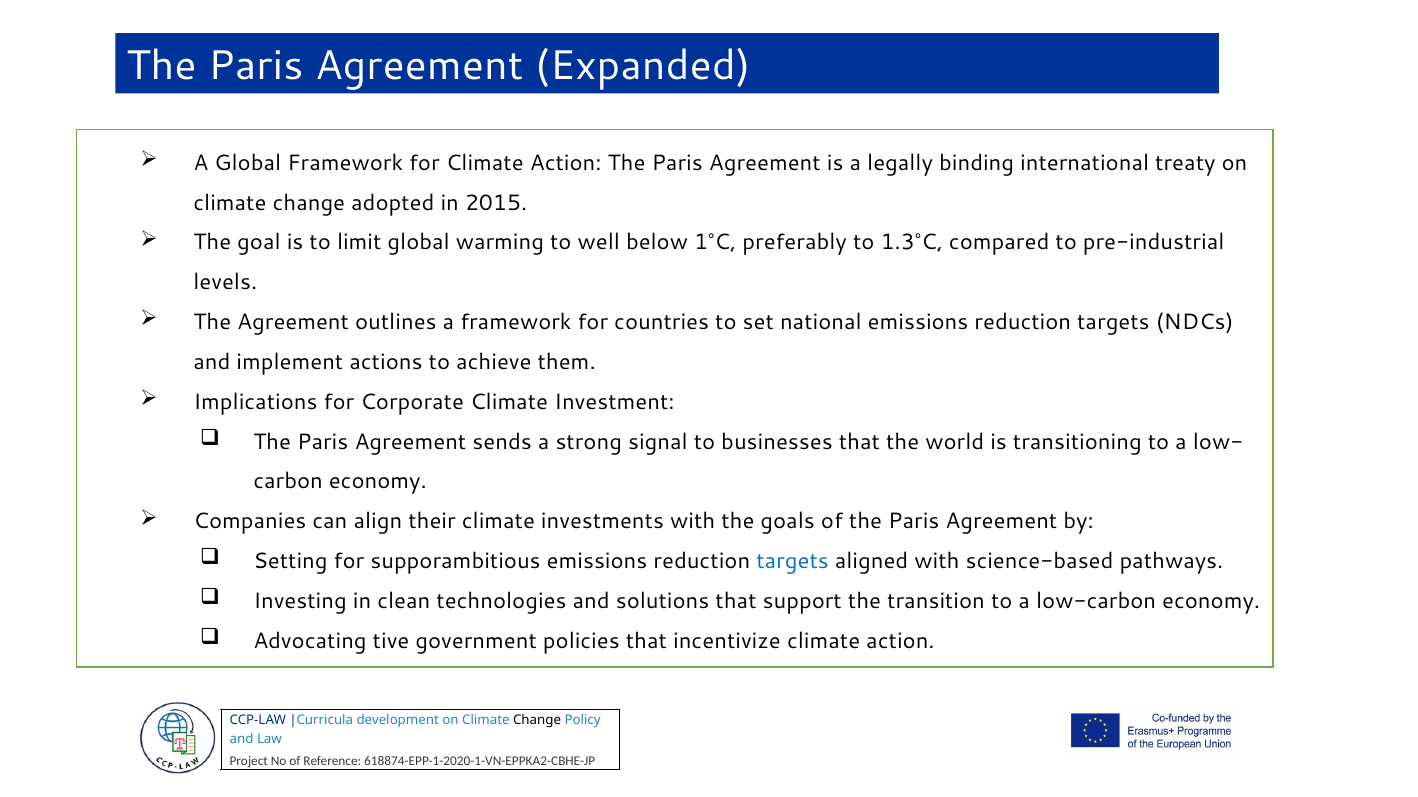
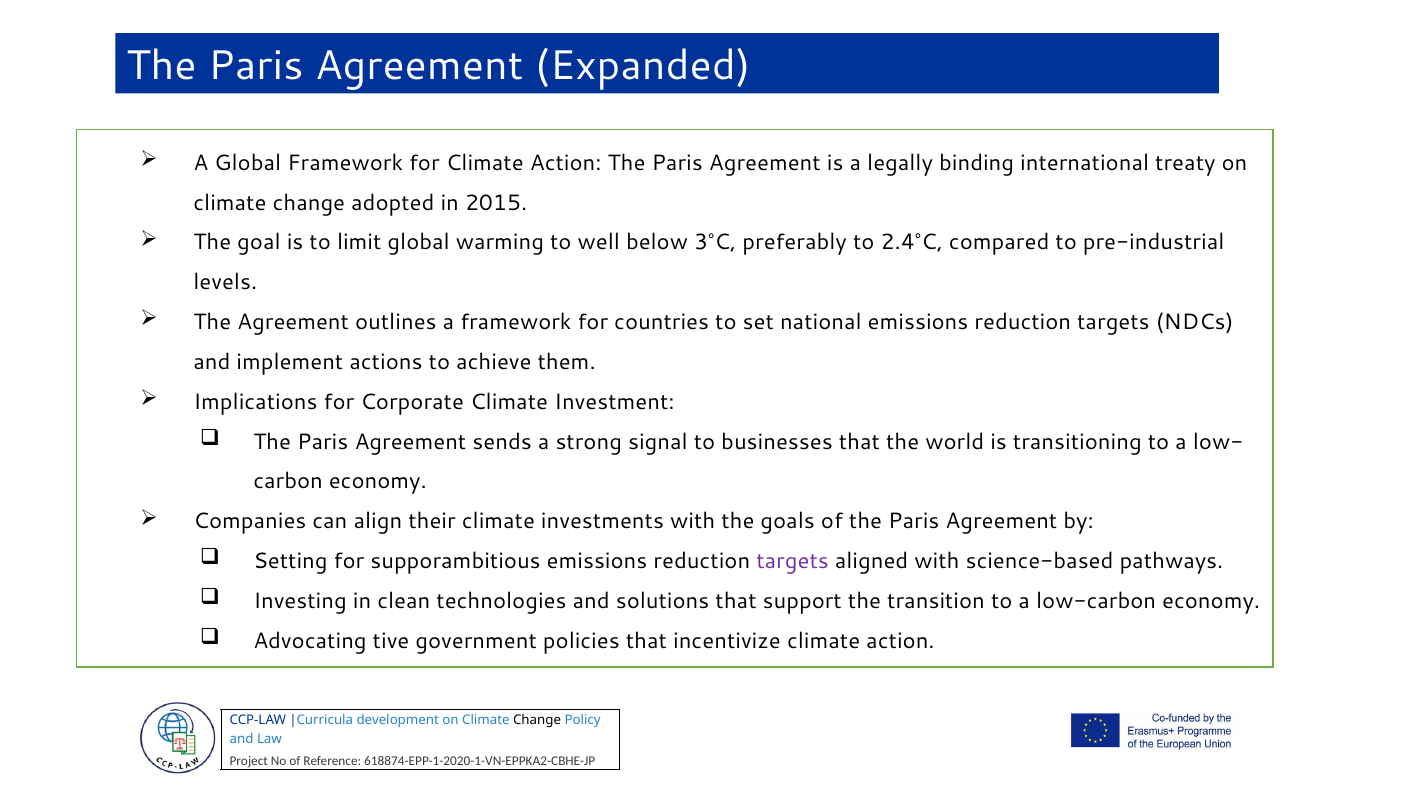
1°C: 1°C -> 3°C
1.3°C: 1.3°C -> 2.4°C
targets at (793, 562) colour: blue -> purple
